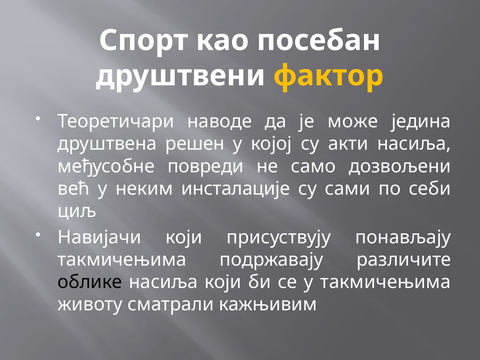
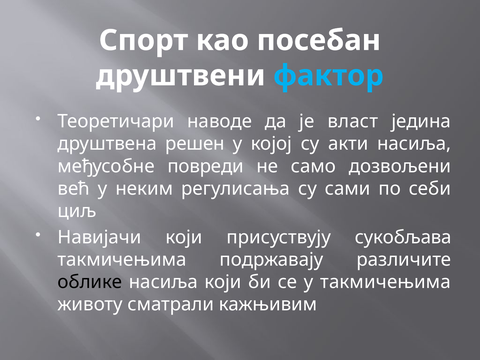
фактор colour: yellow -> light blue
може: може -> власт
инсталације: инсталације -> регулисања
понављају: понављају -> сукобљава
